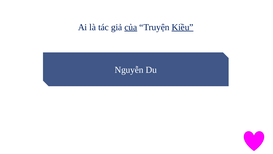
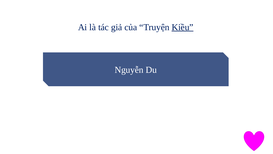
của underline: present -> none
